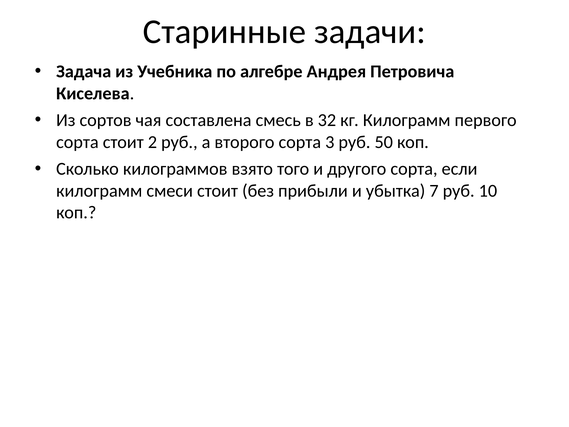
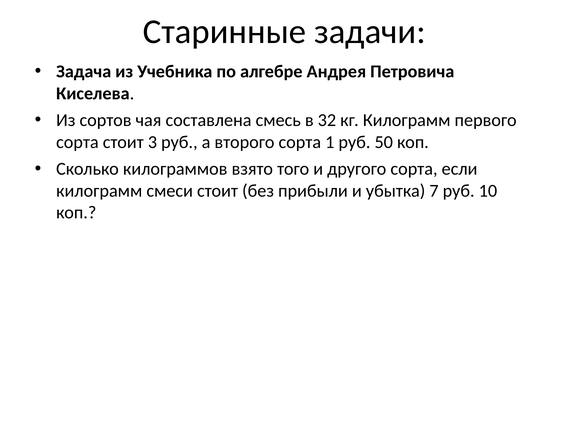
2: 2 -> 3
3: 3 -> 1
